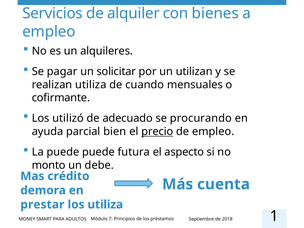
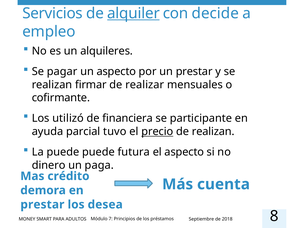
alquiler underline: none -> present
bienes: bienes -> decide
un solicitar: solicitar -> aspecto
un utilizan: utilizan -> prestar
realizan utiliza: utiliza -> firmar
cuando: cuando -> realizar
adecuado: adecuado -> financiera
procurando: procurando -> participante
bien: bien -> tuvo
de empleo: empleo -> realizan
monto: monto -> dinero
debe: debe -> paga
los utiliza: utiliza -> desea
1: 1 -> 8
